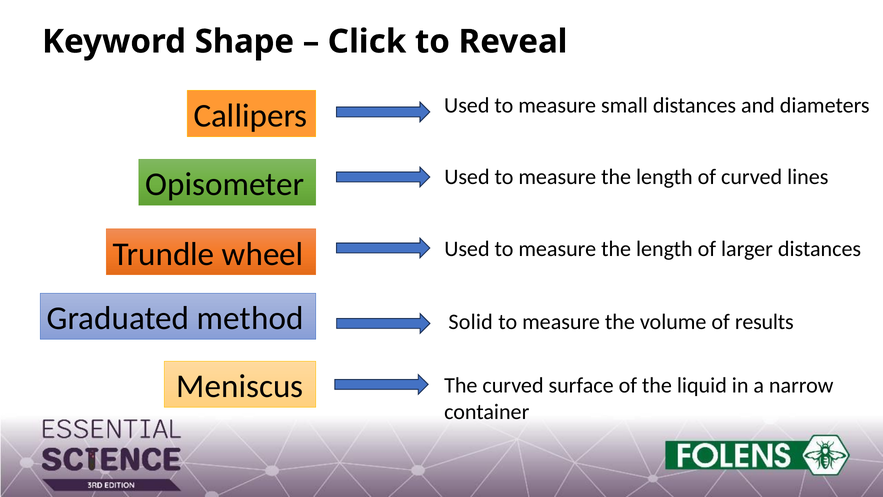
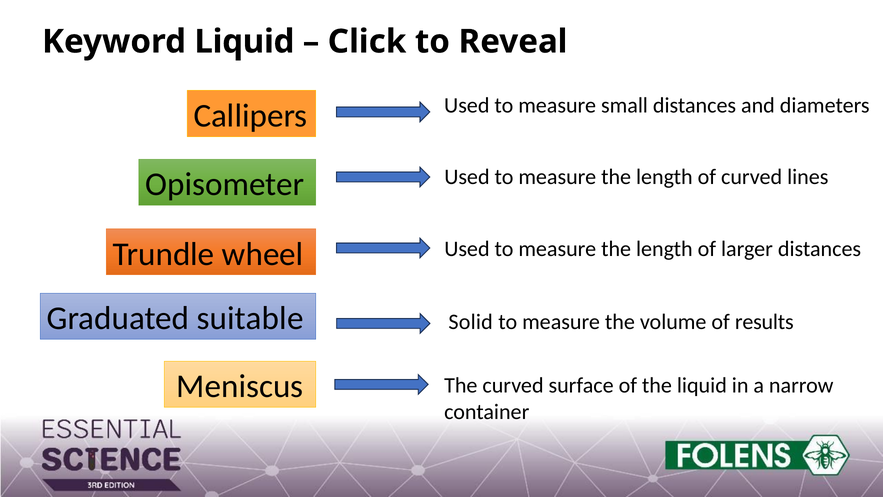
Keyword Shape: Shape -> Liquid
method: method -> suitable
